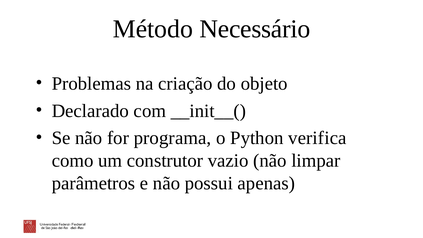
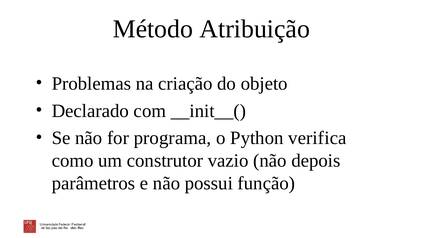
Necessário: Necessário -> Atribuição
limpar: limpar -> depois
apenas: apenas -> função
